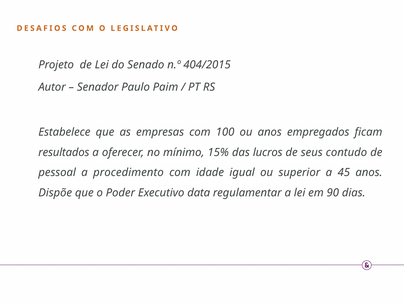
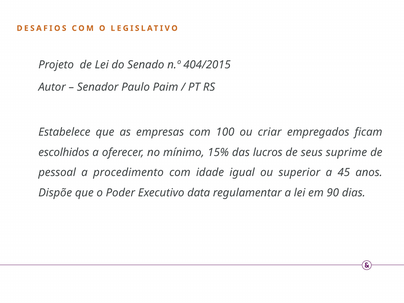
ou anos: anos -> criar
resultados: resultados -> escolhidos
contudo: contudo -> suprime
